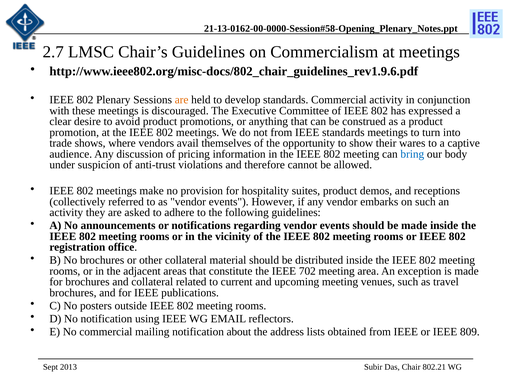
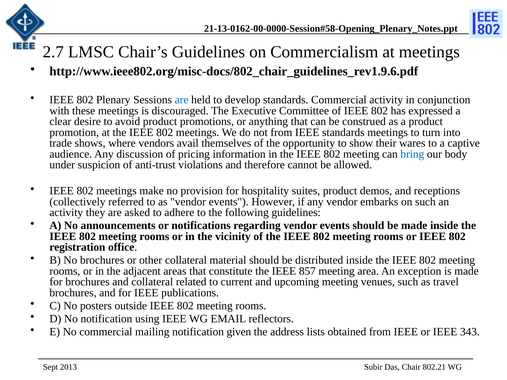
are at (182, 100) colour: orange -> blue
702: 702 -> 857
about: about -> given
809: 809 -> 343
